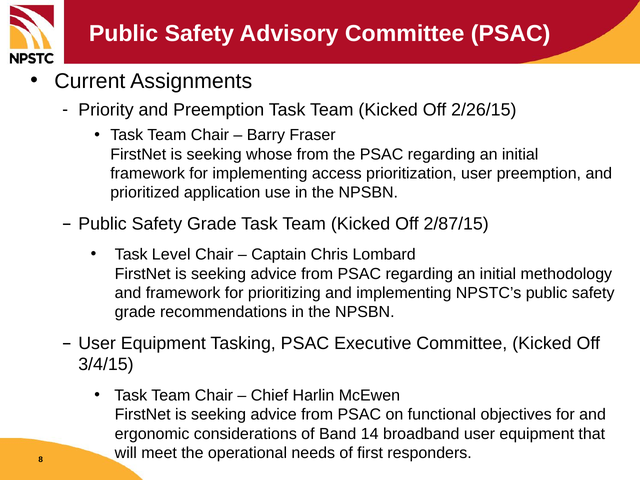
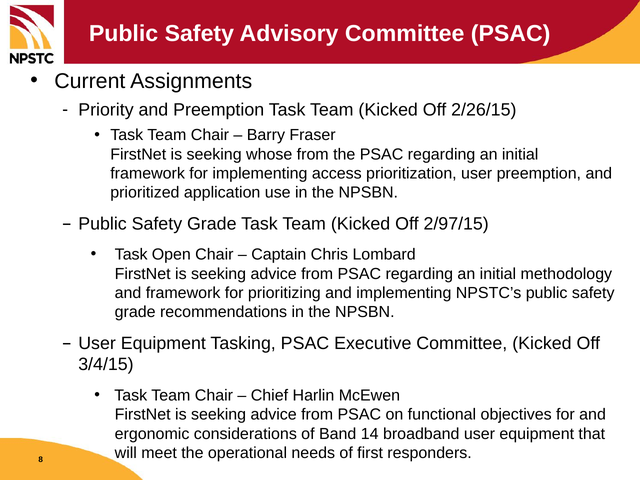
2/87/15: 2/87/15 -> 2/97/15
Level: Level -> Open
